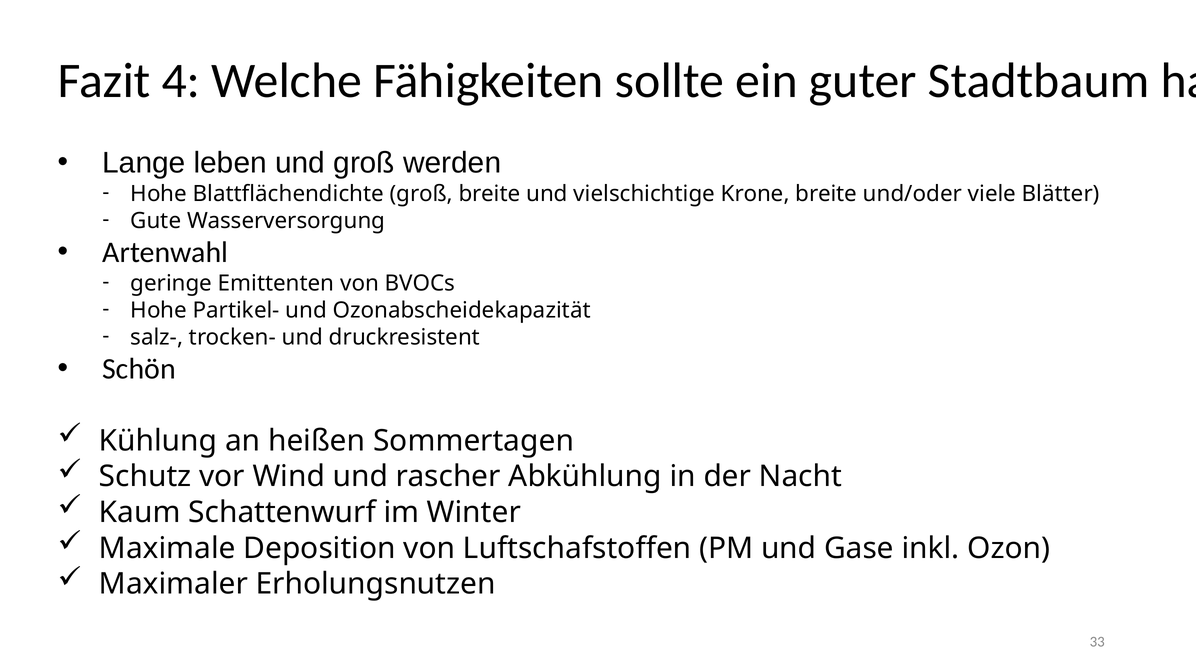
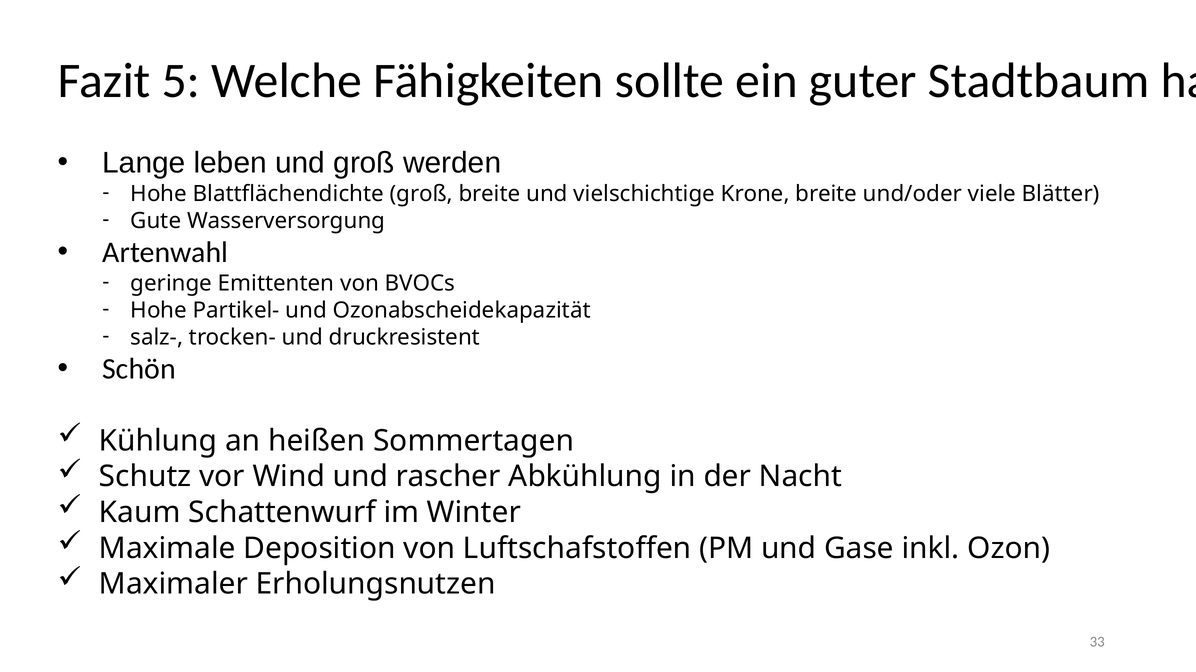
4: 4 -> 5
